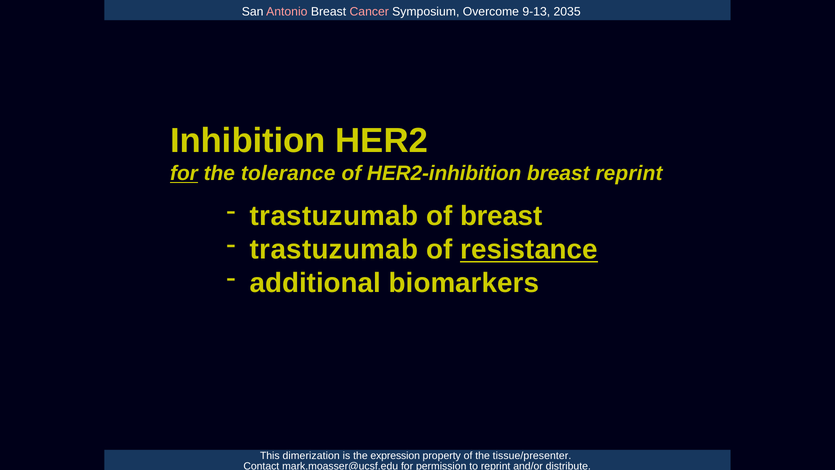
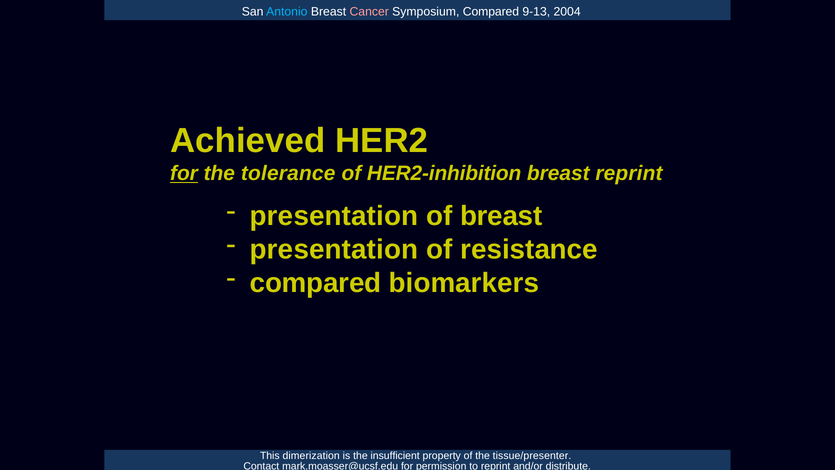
Antonio colour: pink -> light blue
Symposium Overcome: Overcome -> Compared
2035: 2035 -> 2004
Inhibition: Inhibition -> Achieved
trastuzumab at (334, 216): trastuzumab -> presentation
trastuzumab at (334, 250): trastuzumab -> presentation
resistance underline: present -> none
additional at (315, 283): additional -> compared
expression: expression -> insufficient
